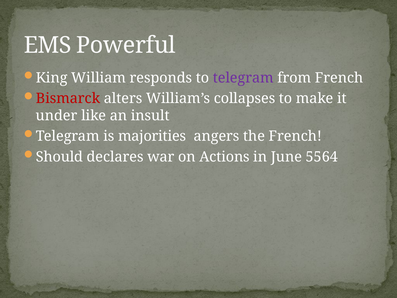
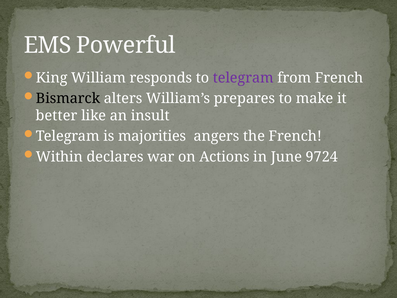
Bismarck colour: red -> black
collapses: collapses -> prepares
under: under -> better
Should: Should -> Within
5564: 5564 -> 9724
